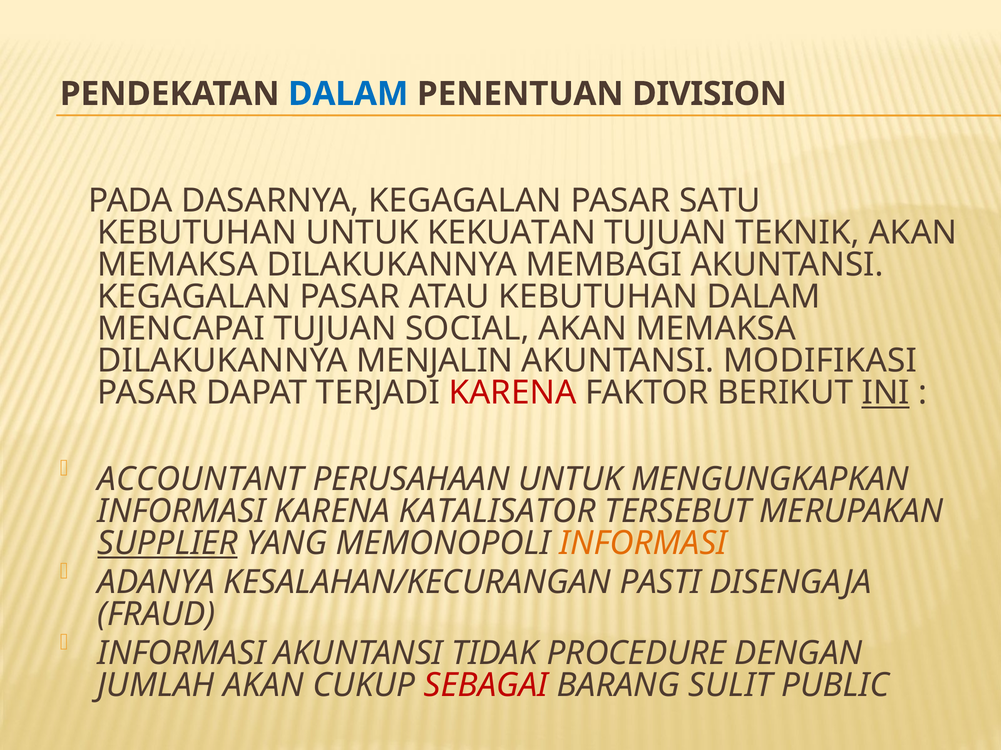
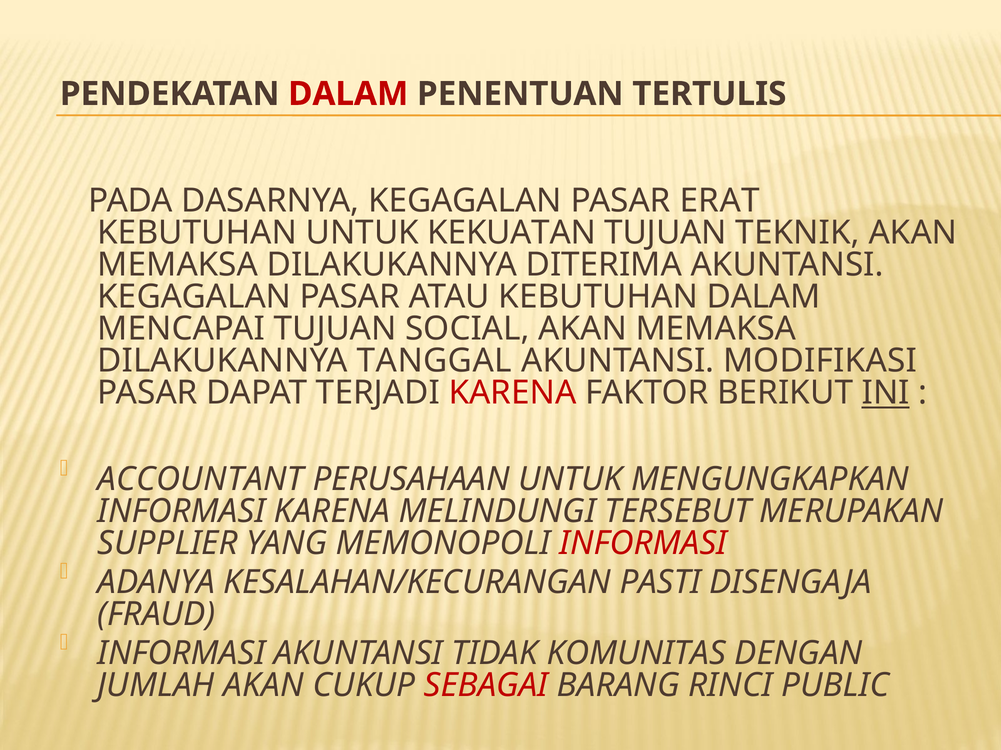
DALAM at (348, 94) colour: blue -> red
DIVISION: DIVISION -> TERTULIS
SATU: SATU -> ERAT
MEMBAGI: MEMBAGI -> DITERIMA
MENJALIN: MENJALIN -> TANGGAL
KATALISATOR: KATALISATOR -> MELINDUNGI
SUPPLIER underline: present -> none
INFORMASI at (643, 544) colour: orange -> red
PROCEDURE: PROCEDURE -> KOMUNITAS
SULIT: SULIT -> RINCI
